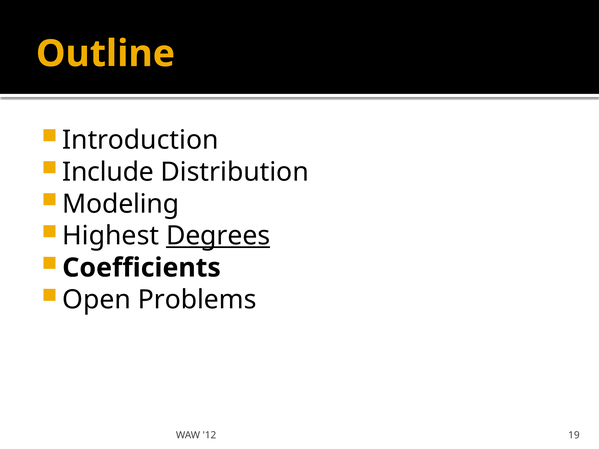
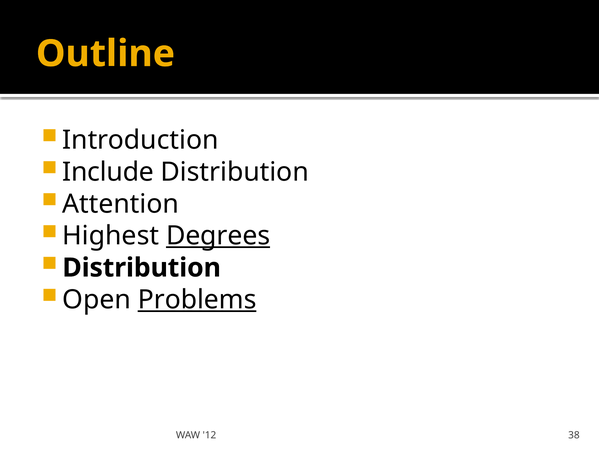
Modeling: Modeling -> Attention
Coefficients at (142, 268): Coefficients -> Distribution
Problems underline: none -> present
19: 19 -> 38
